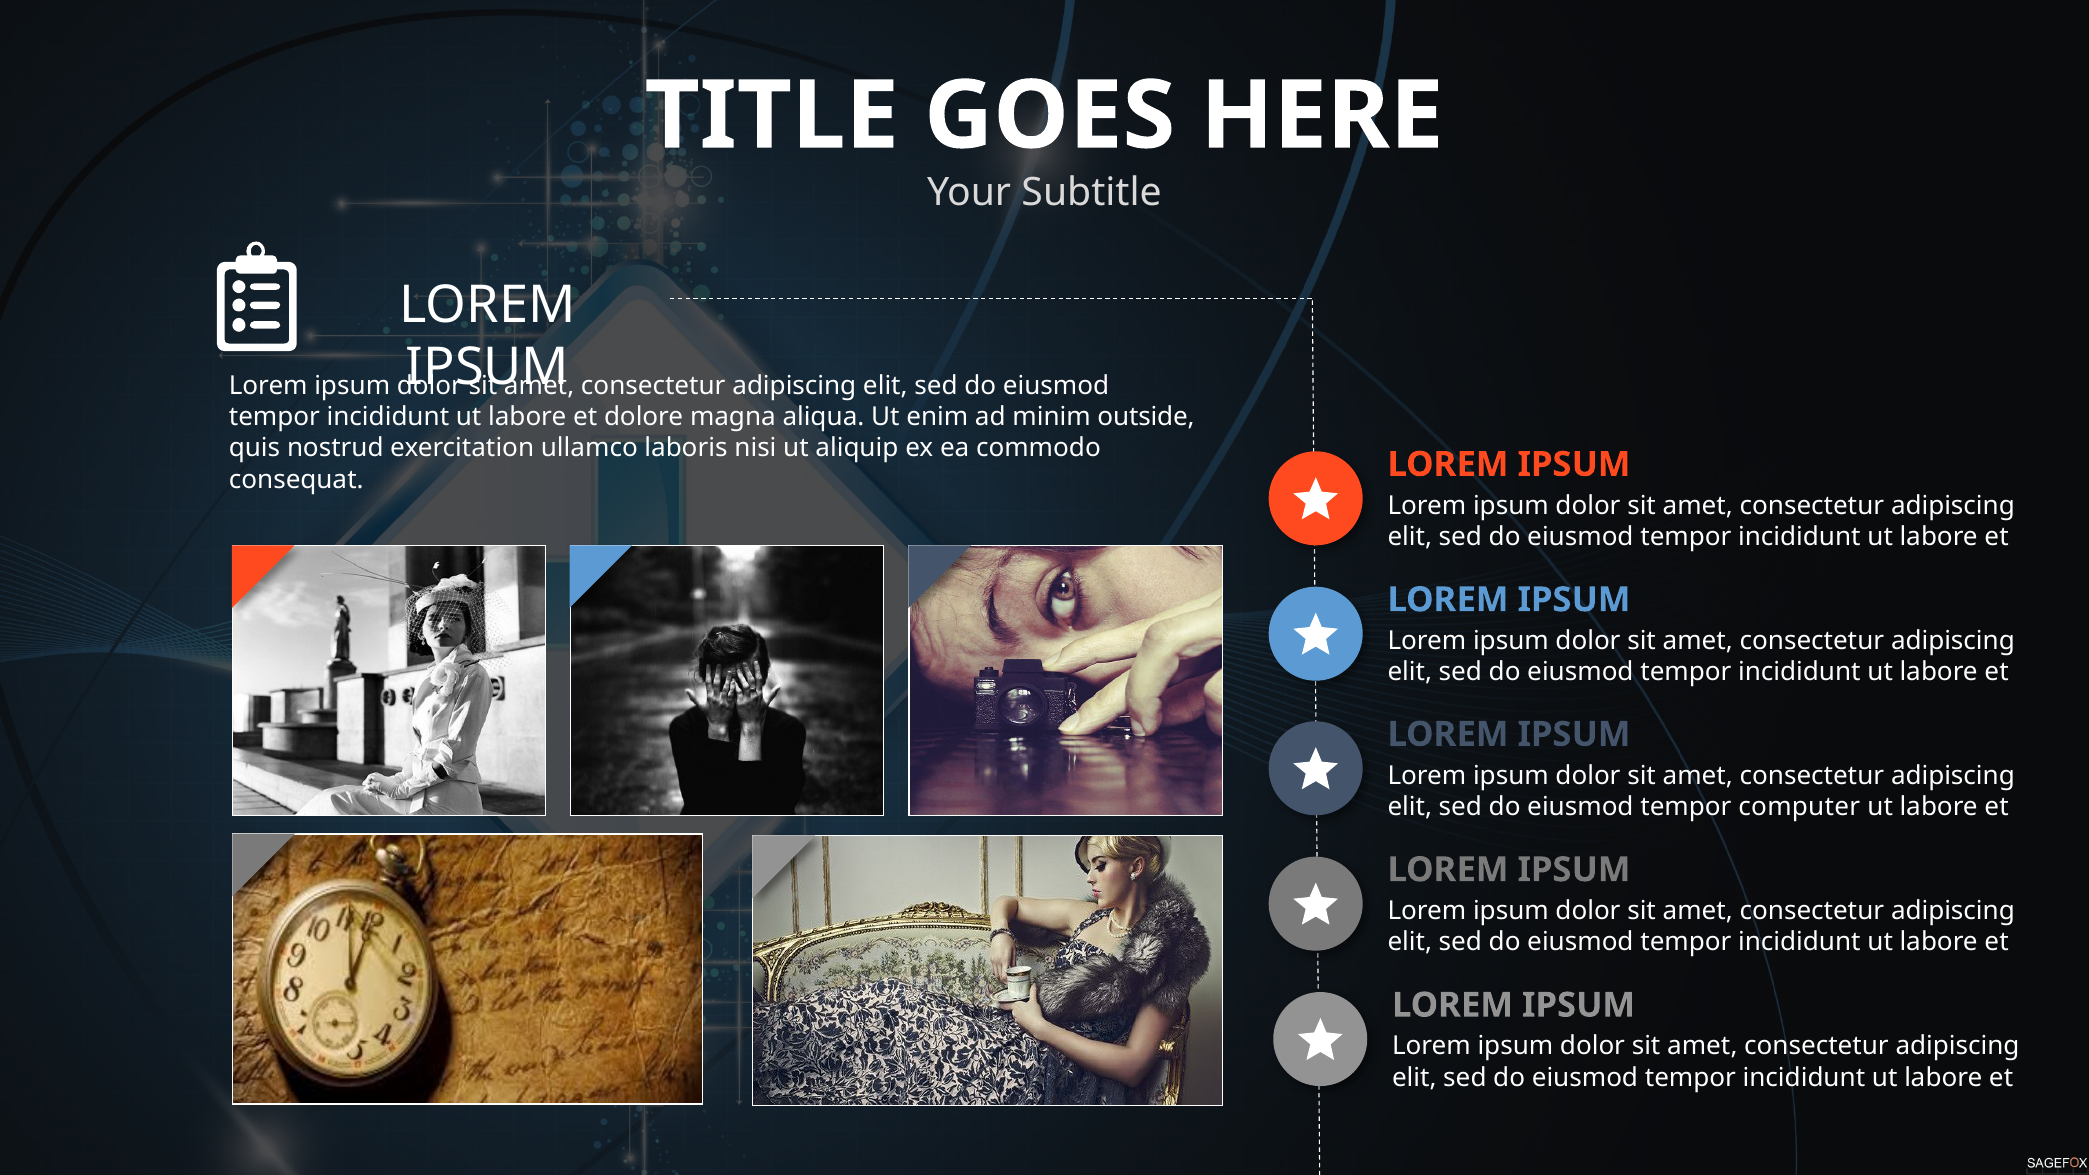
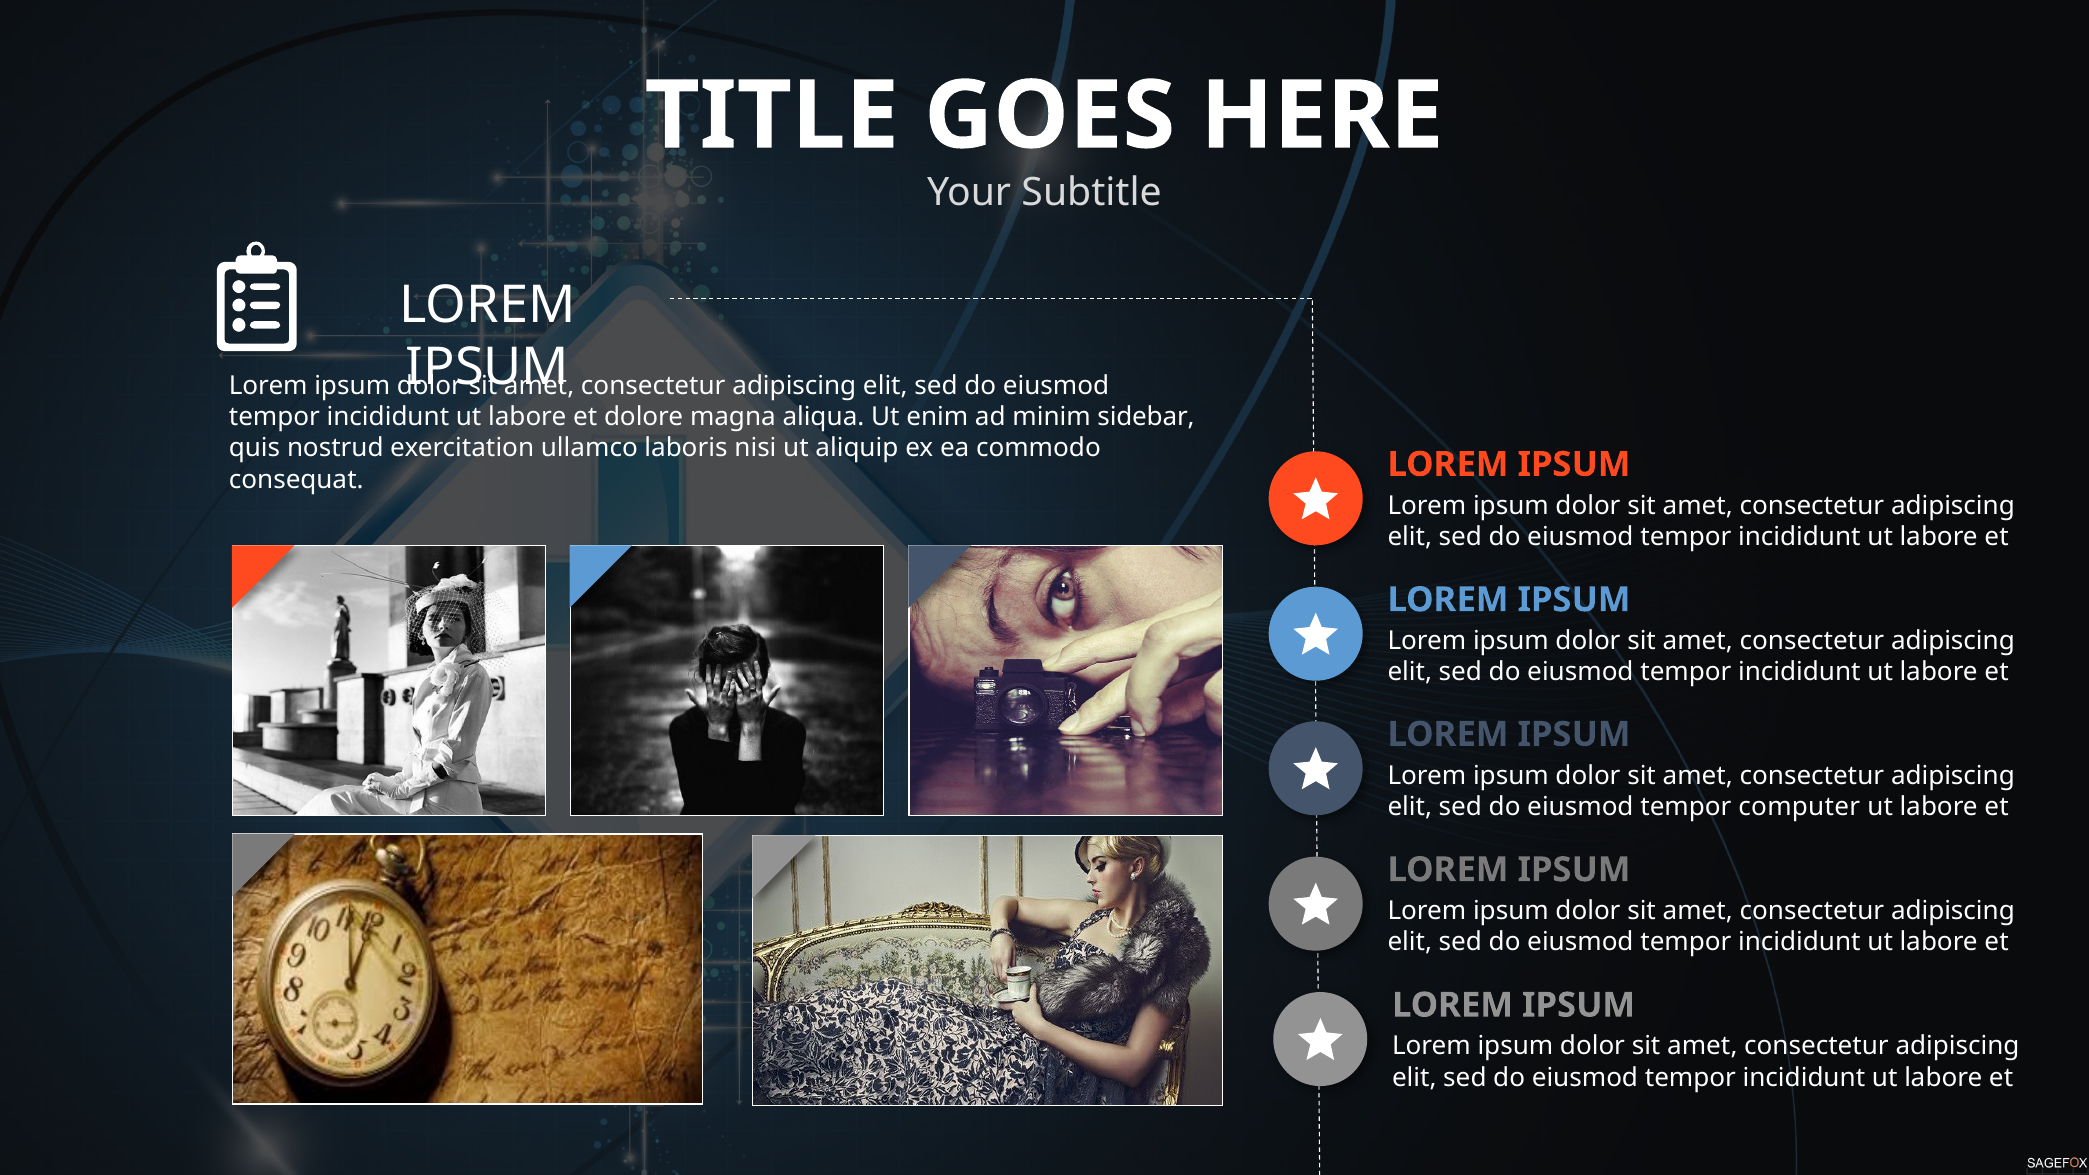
outside: outside -> sidebar
